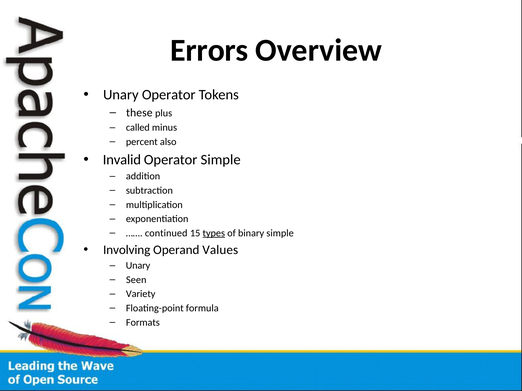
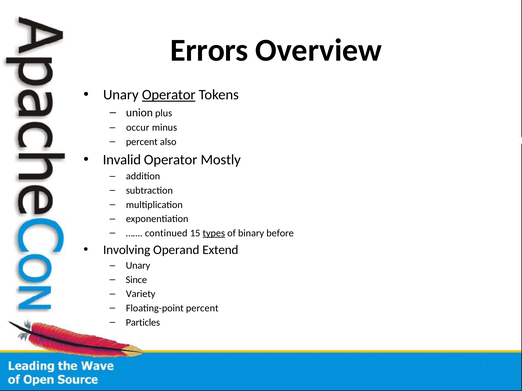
Operator at (169, 95) underline: none -> present
these: these -> union
called: called -> occur
Operator Simple: Simple -> Mostly
binary simple: simple -> before
Values: Values -> Extend
Seen: Seen -> Since
Floating-point formula: formula -> percent
Formats: Formats -> Particles
